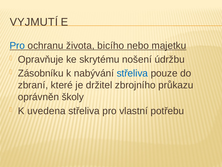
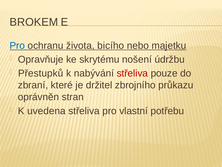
VYJMUTÍ: VYJMUTÍ -> BROKEM
Zásobníku: Zásobníku -> Přestupků
střeliva at (132, 73) colour: blue -> red
školy: školy -> stran
